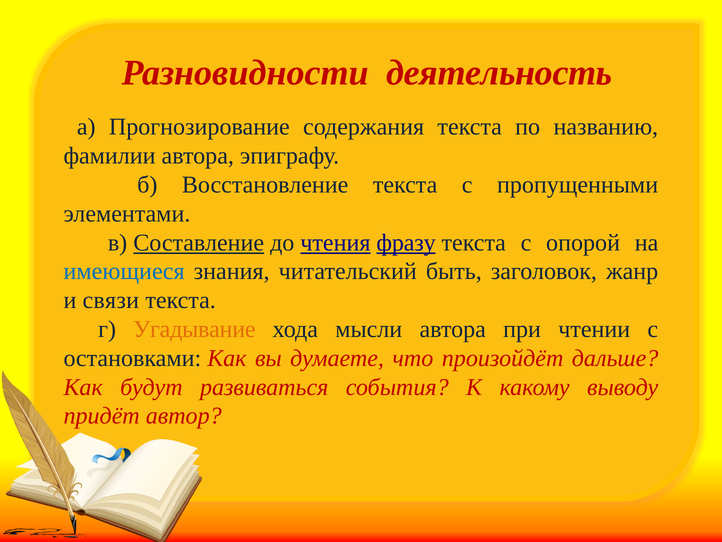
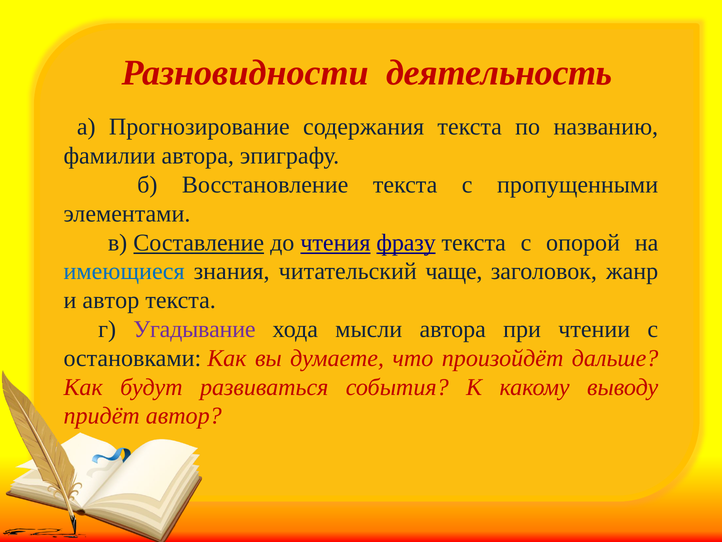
быть: быть -> чаще
и связи: связи -> автор
Угадывание colour: orange -> purple
